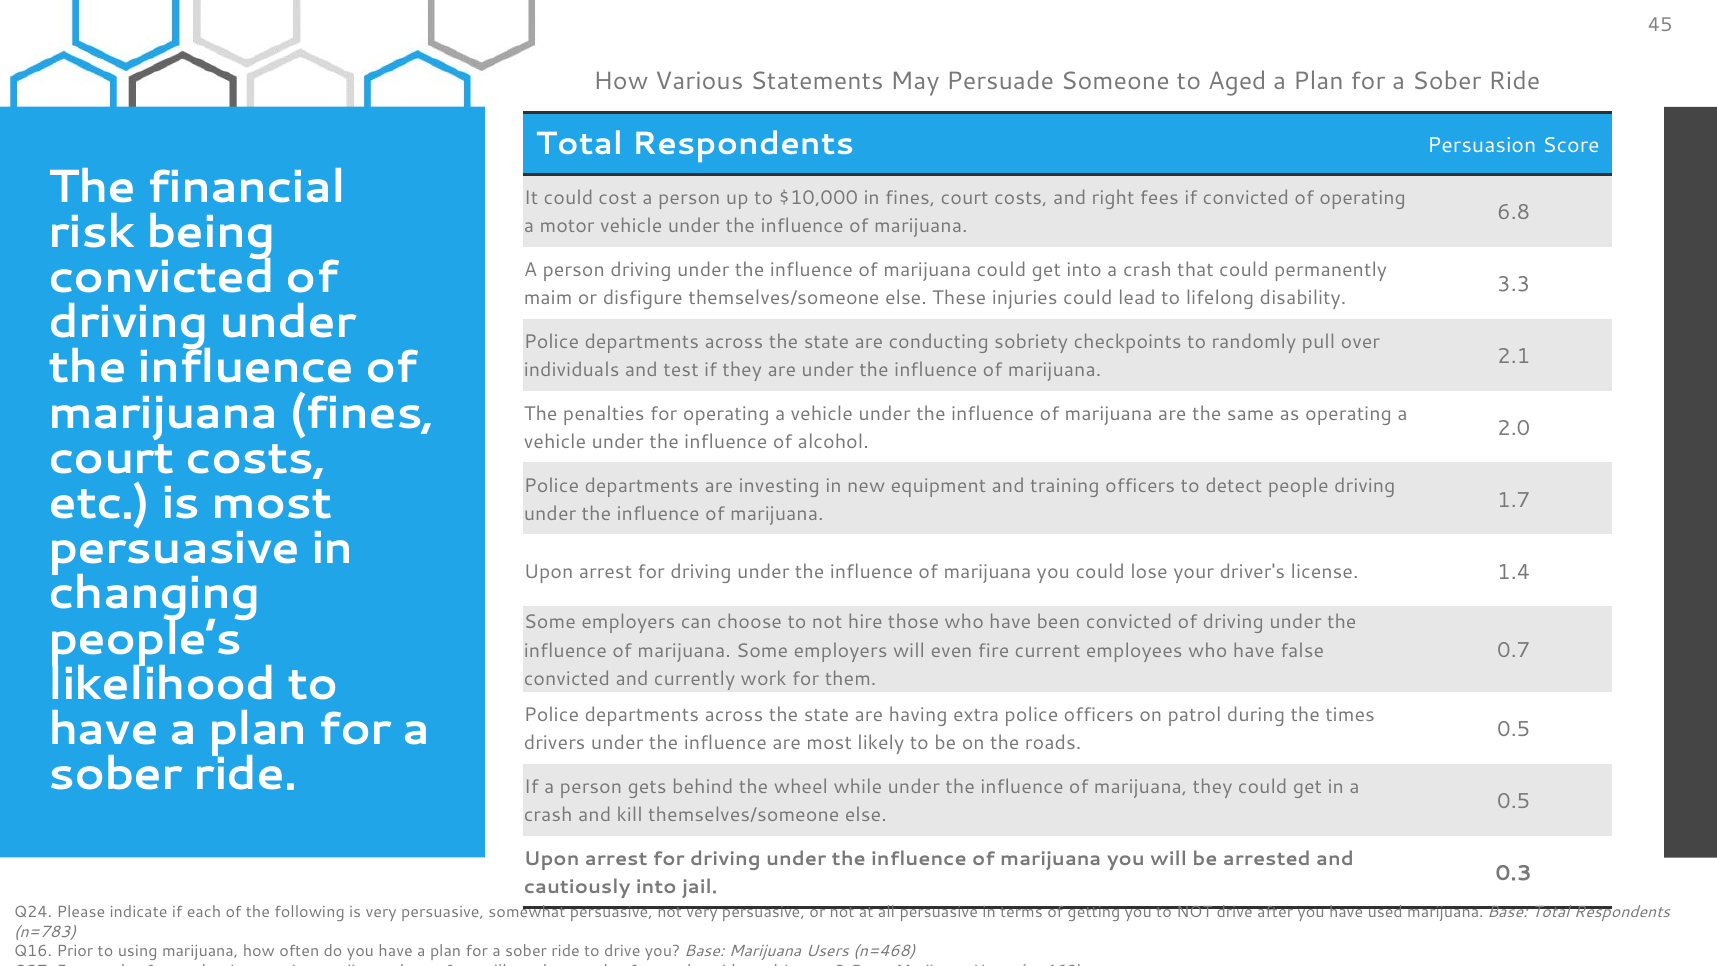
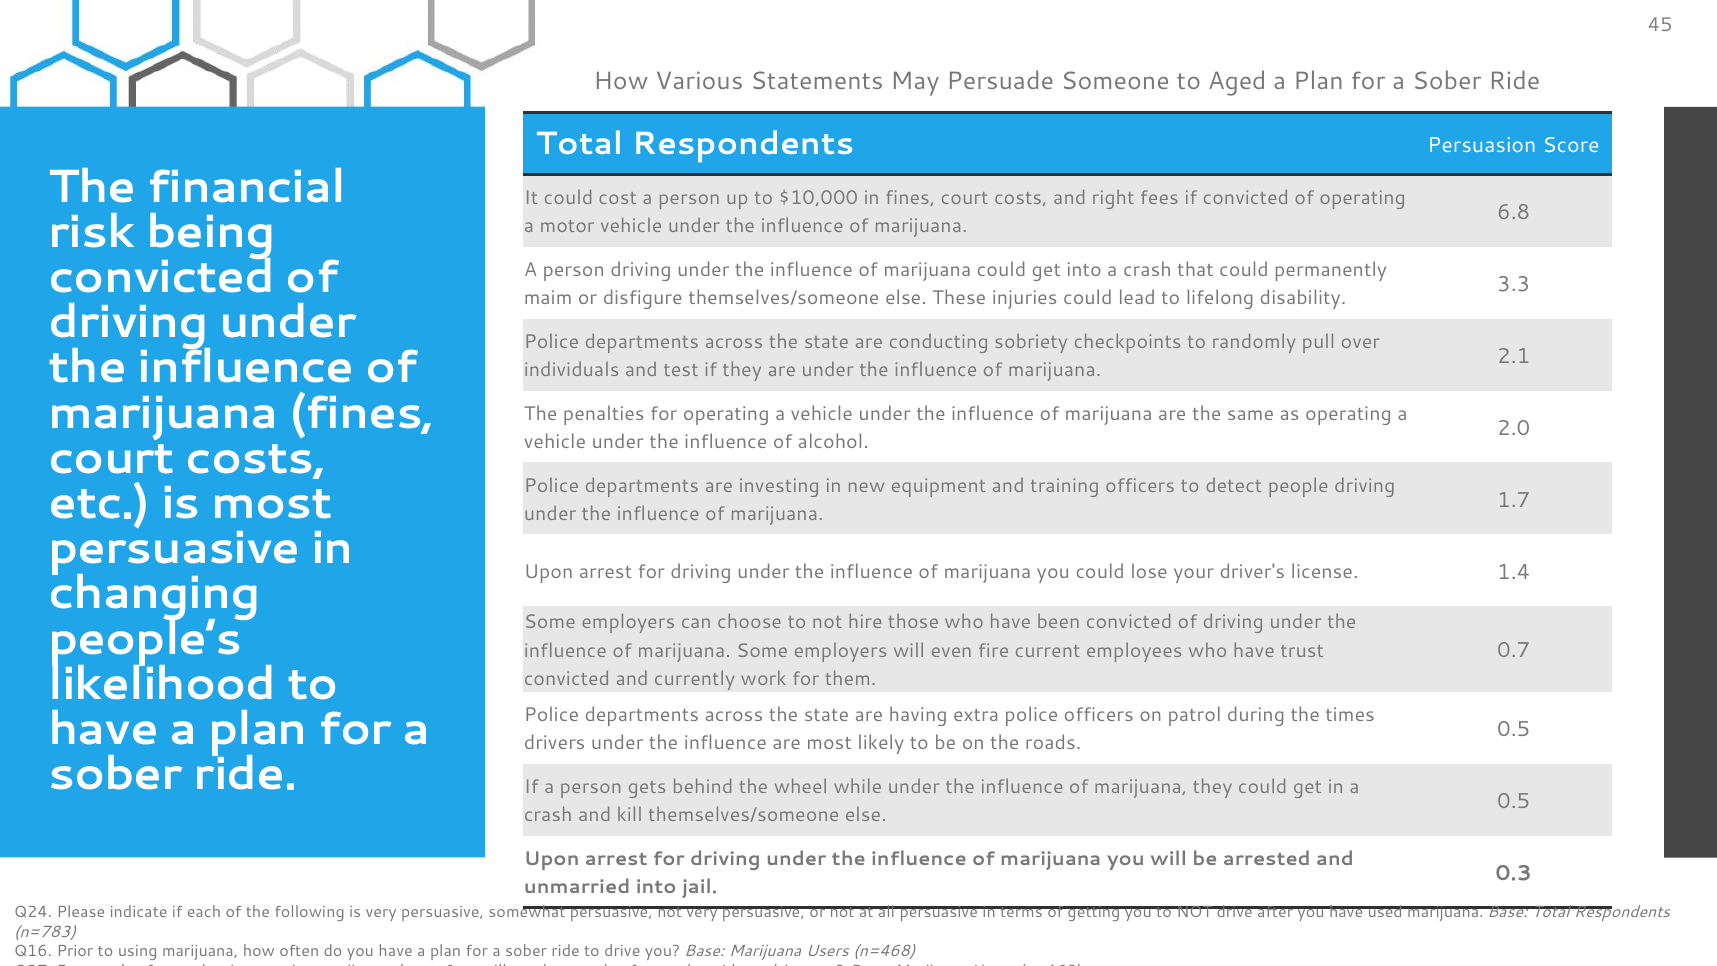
false: false -> trust
cautiously: cautiously -> unmarried
